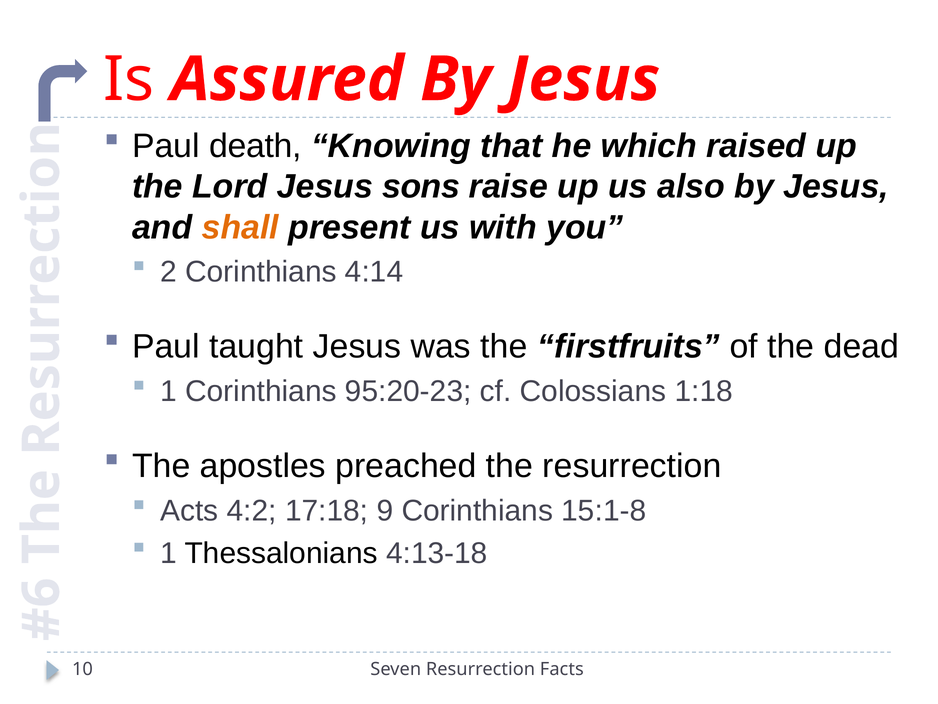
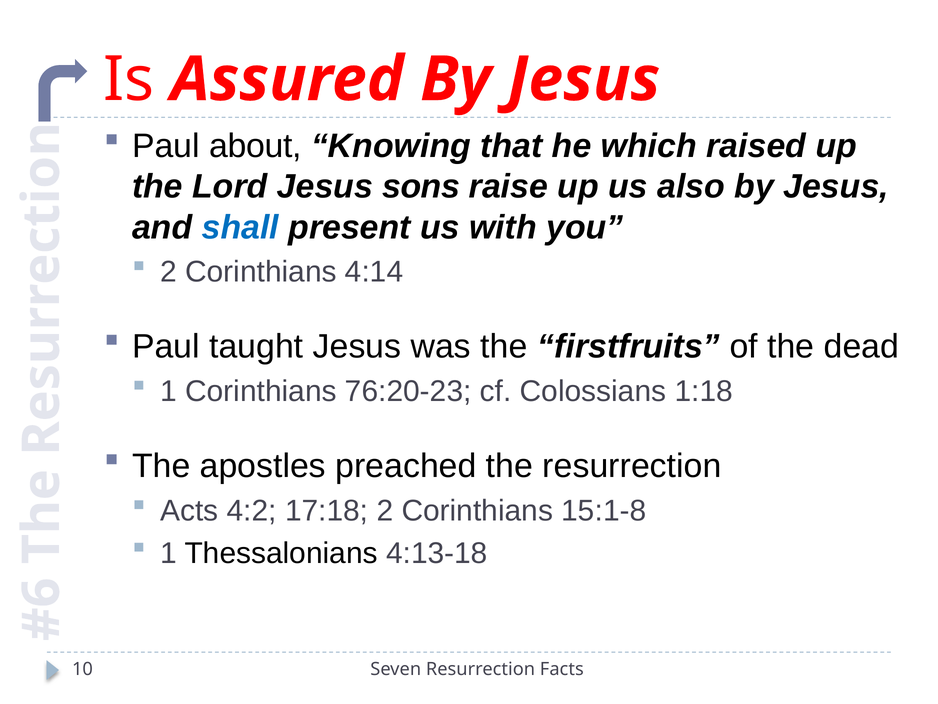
death: death -> about
shall colour: orange -> blue
95:20-23: 95:20-23 -> 76:20-23
17:18 9: 9 -> 2
